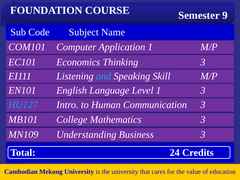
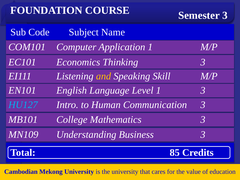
Semester 9: 9 -> 3
and colour: light blue -> yellow
24: 24 -> 85
